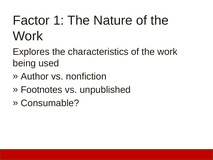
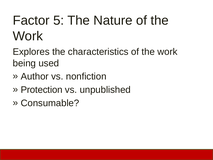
1: 1 -> 5
Footnotes: Footnotes -> Protection
